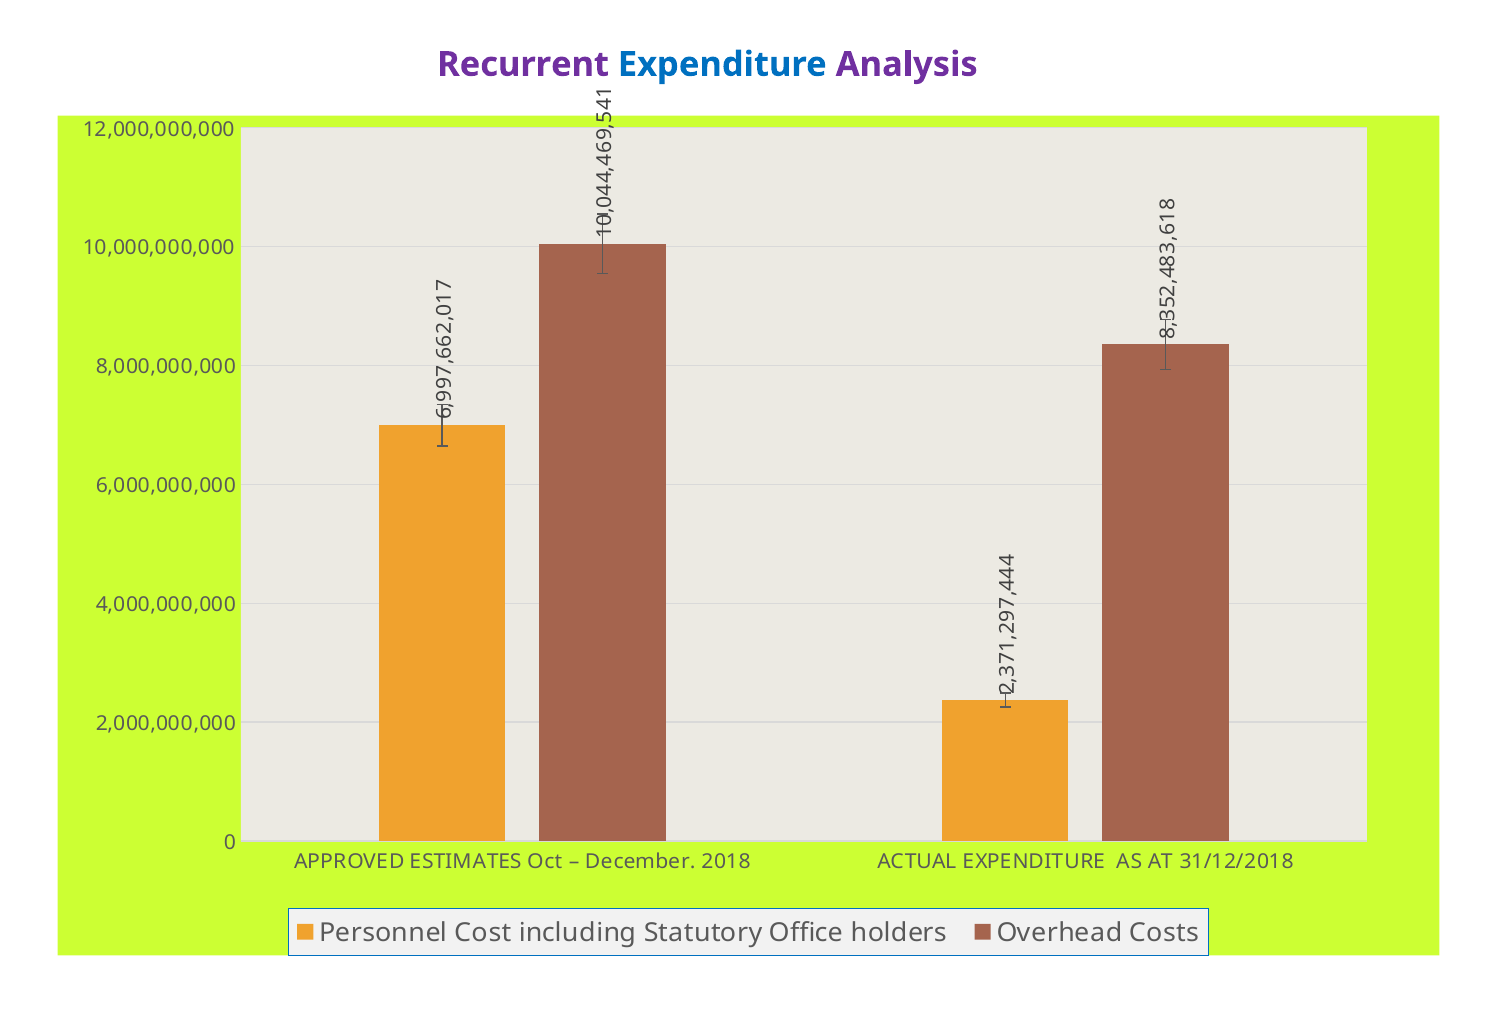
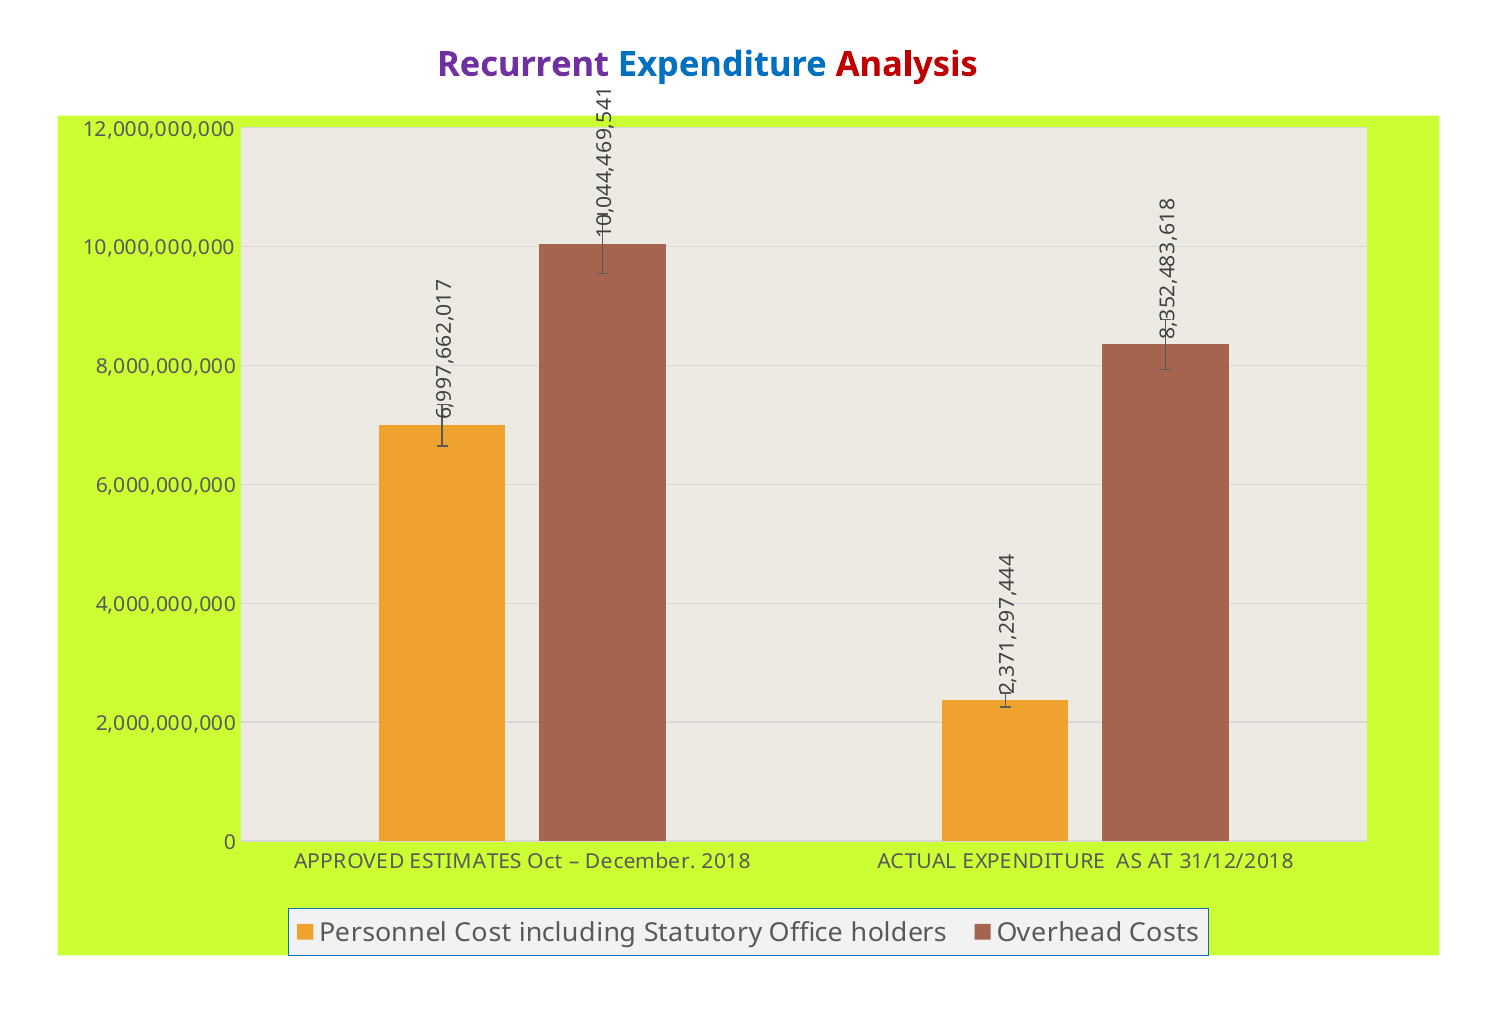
Analysis colour: purple -> red
